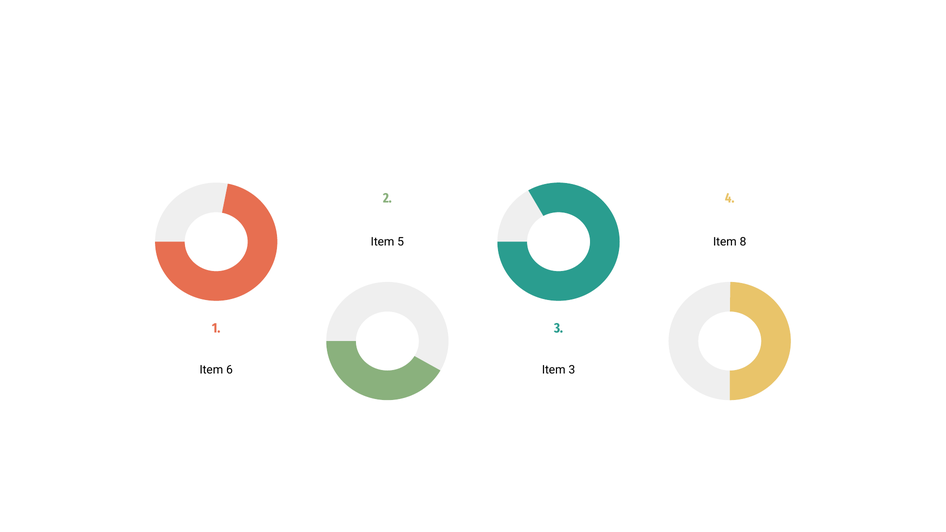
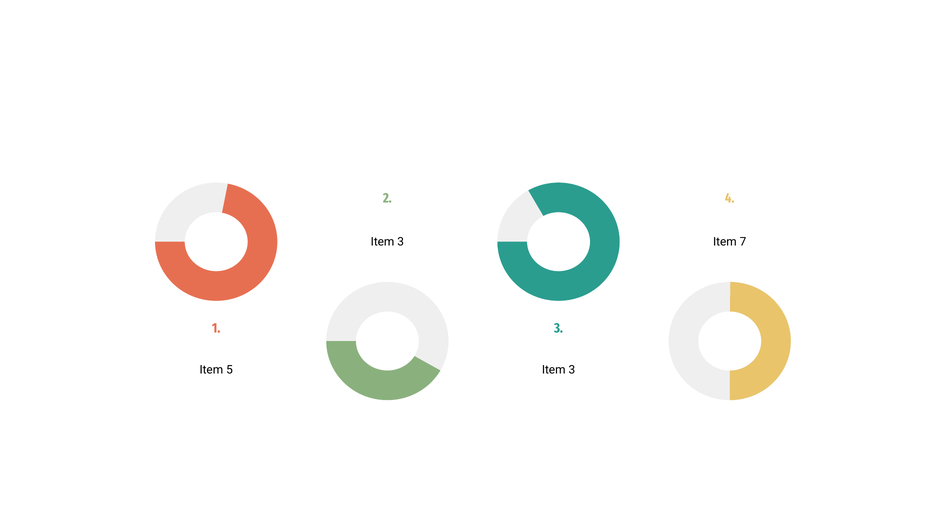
5 at (401, 242): 5 -> 3
8: 8 -> 7
6: 6 -> 5
